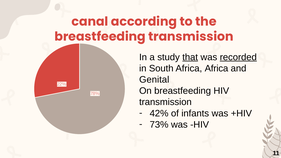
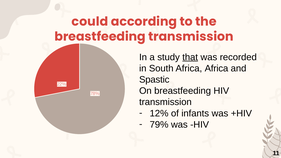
canal: canal -> could
recorded underline: present -> none
Genital: Genital -> Spastic
42%: 42% -> 12%
73%: 73% -> 79%
